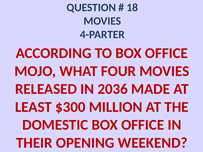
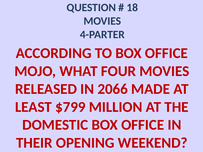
2036: 2036 -> 2066
$300: $300 -> $799
